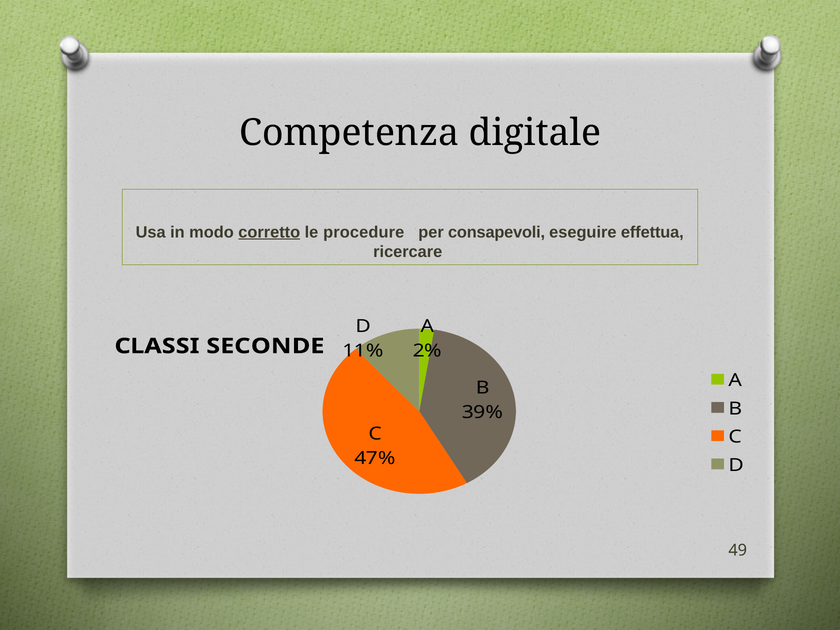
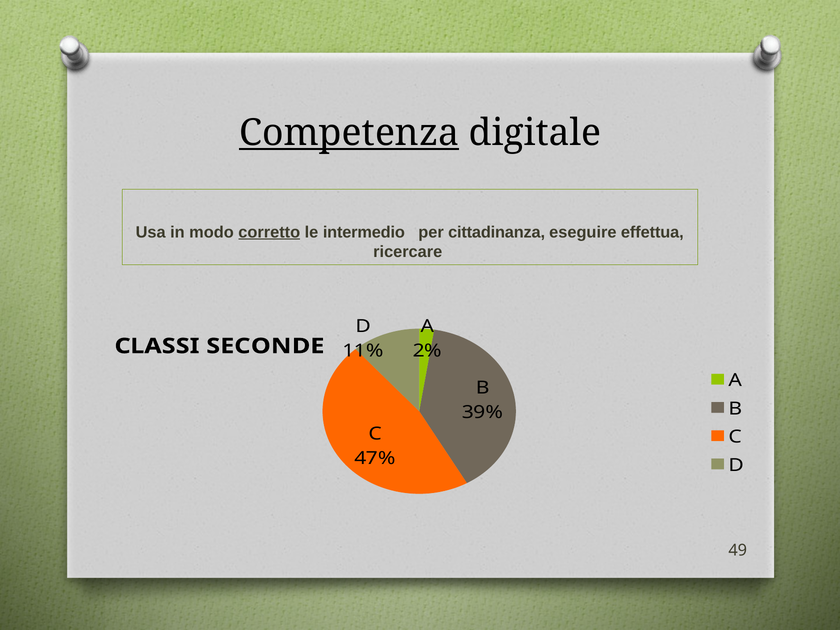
Competenza underline: none -> present
procedure: procedure -> intermedio
consapevoli: consapevoli -> cittadinanza
